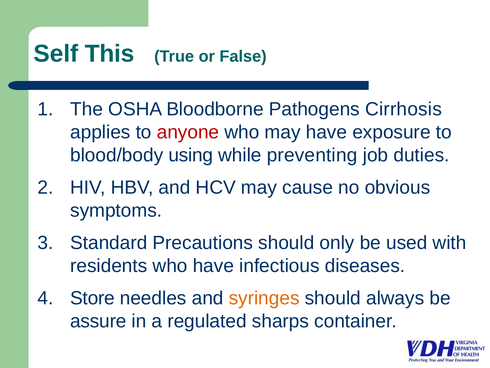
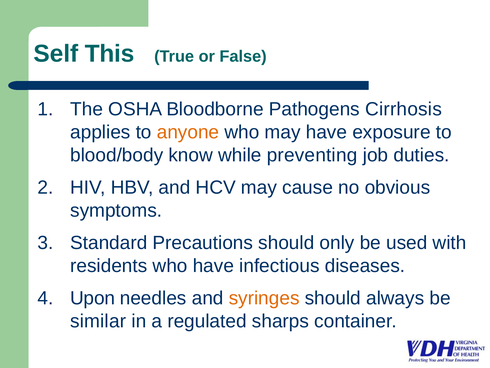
anyone colour: red -> orange
using: using -> know
Store: Store -> Upon
assure: assure -> similar
